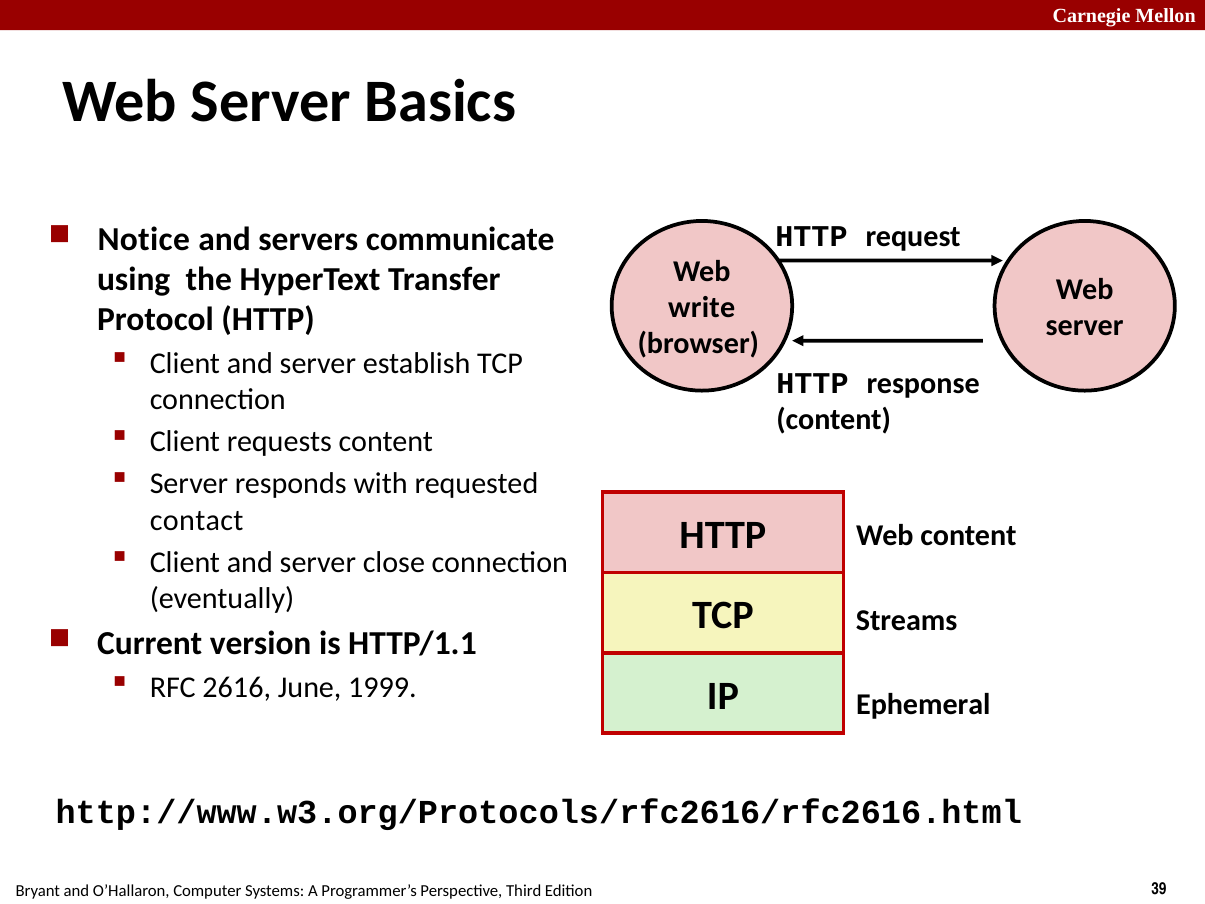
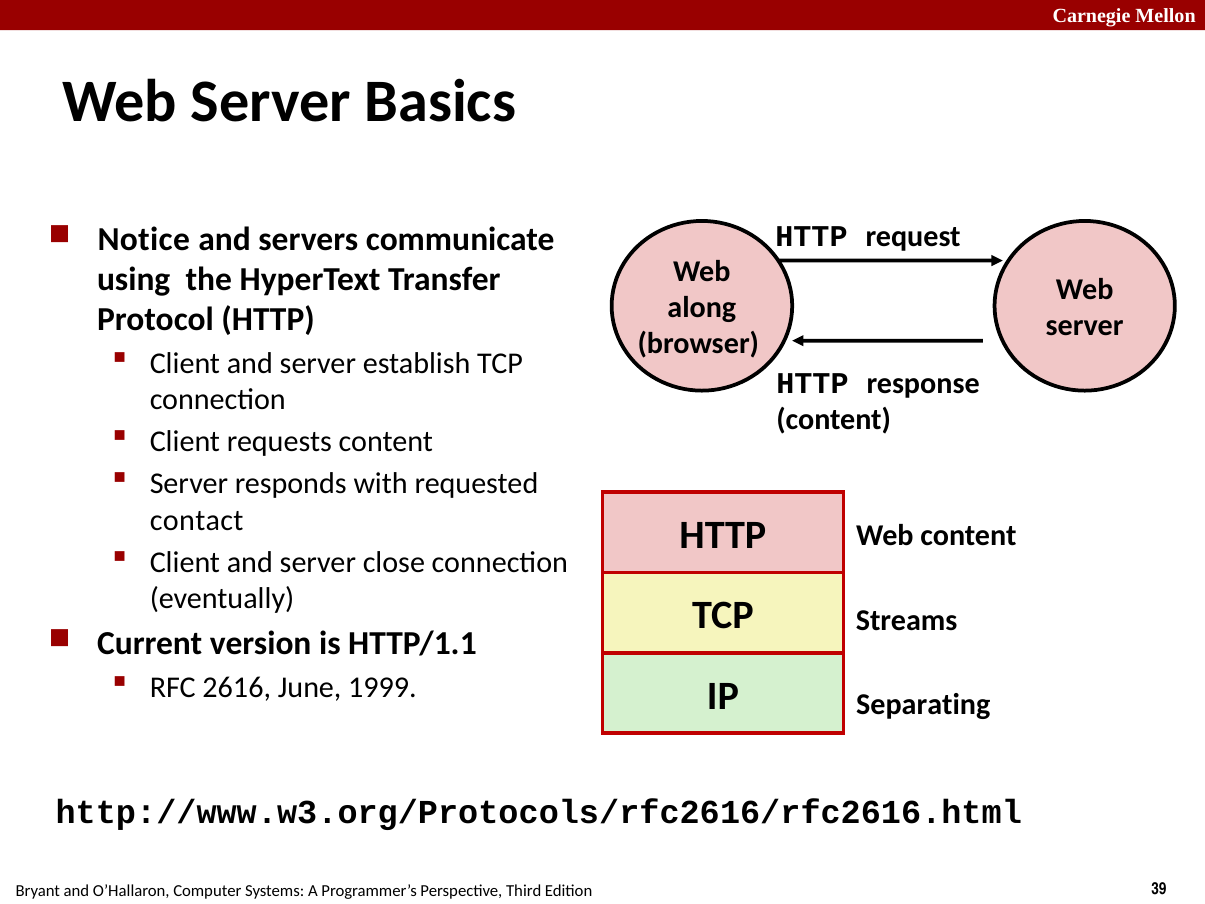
write: write -> along
Ephemeral: Ephemeral -> Separating
